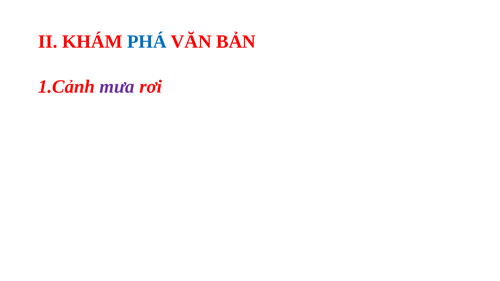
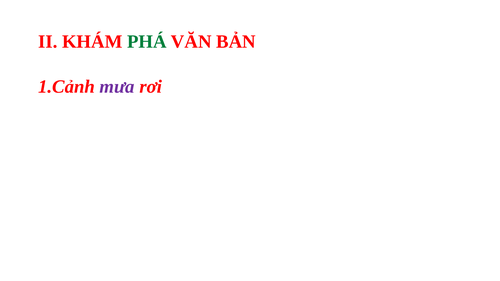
PHÁ colour: blue -> green
